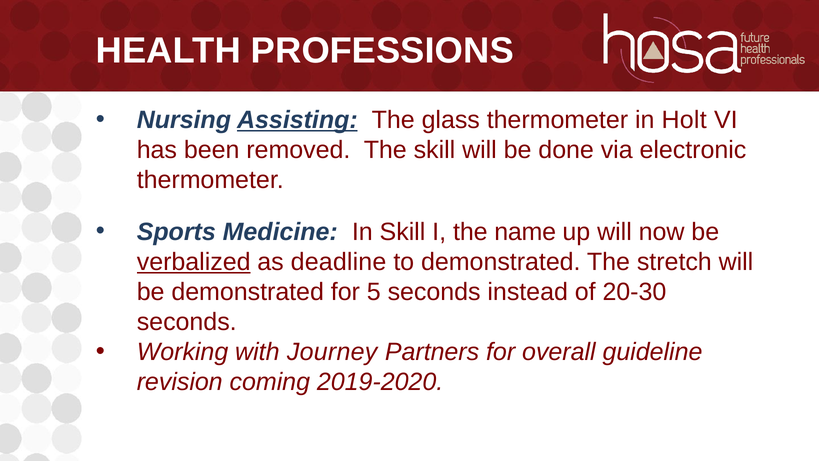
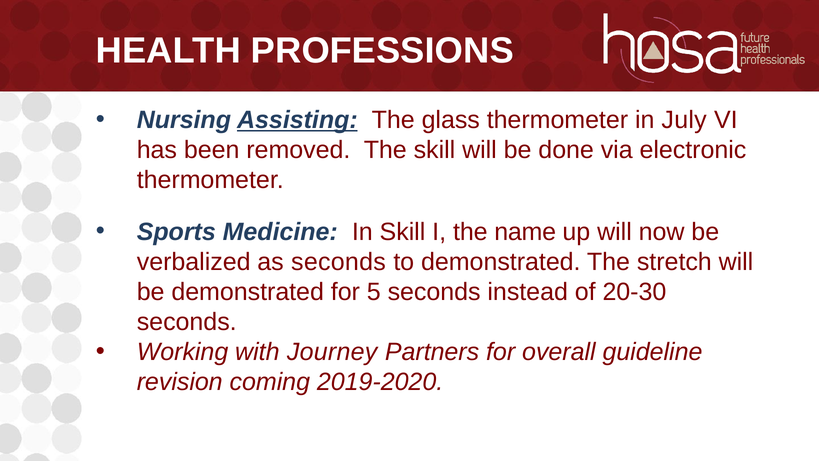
Holt: Holt -> July
verbalized underline: present -> none
as deadline: deadline -> seconds
